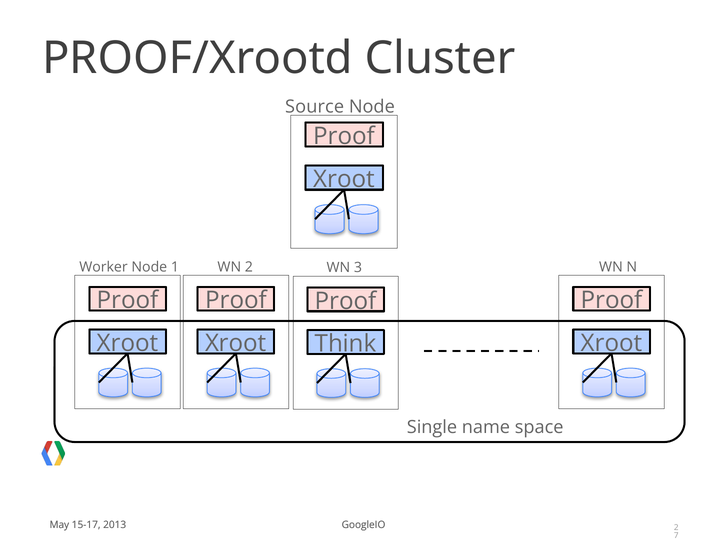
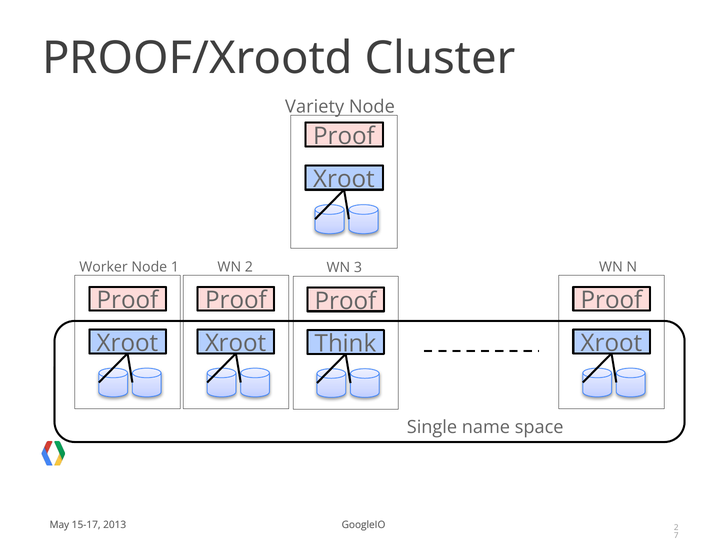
Source: Source -> Variety
